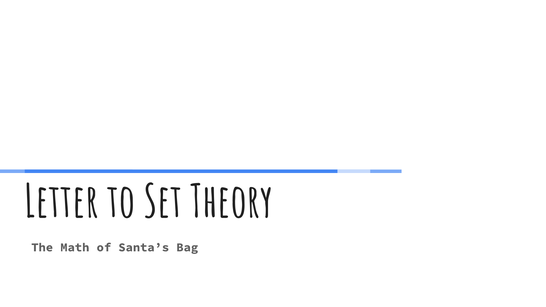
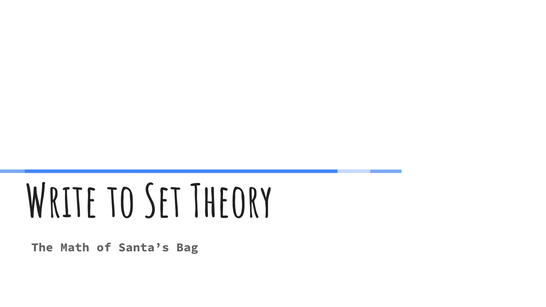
Letter: Letter -> Write
